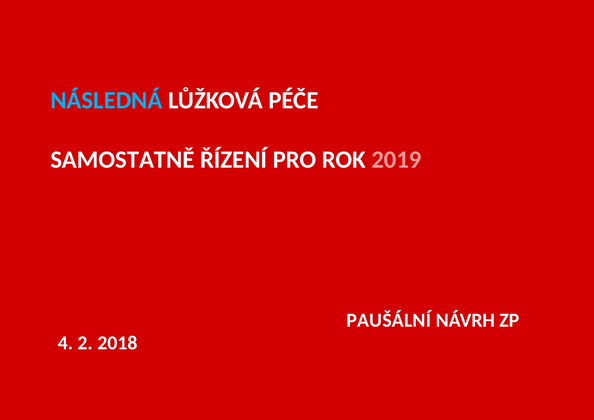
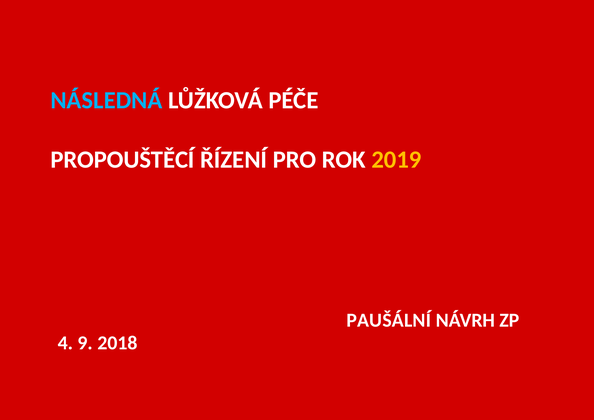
SAMOSTATNĚ: SAMOSTATNĚ -> PROPOUŠTĚCÍ
2019 colour: pink -> yellow
2: 2 -> 9
